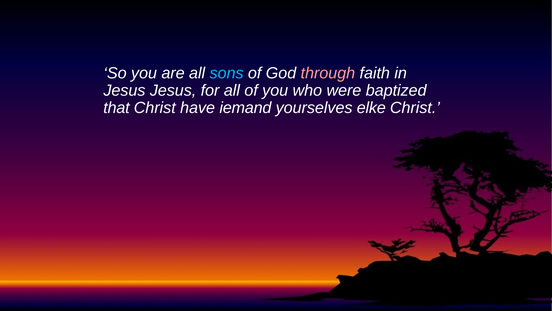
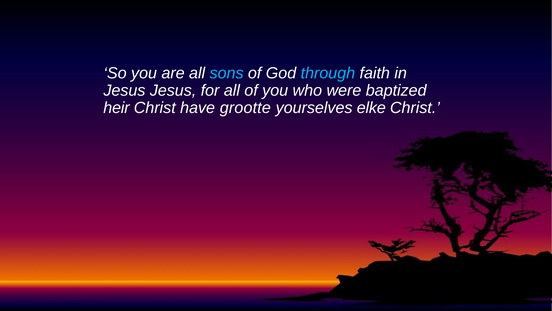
through colour: pink -> light blue
that: that -> heir
iemand: iemand -> grootte
